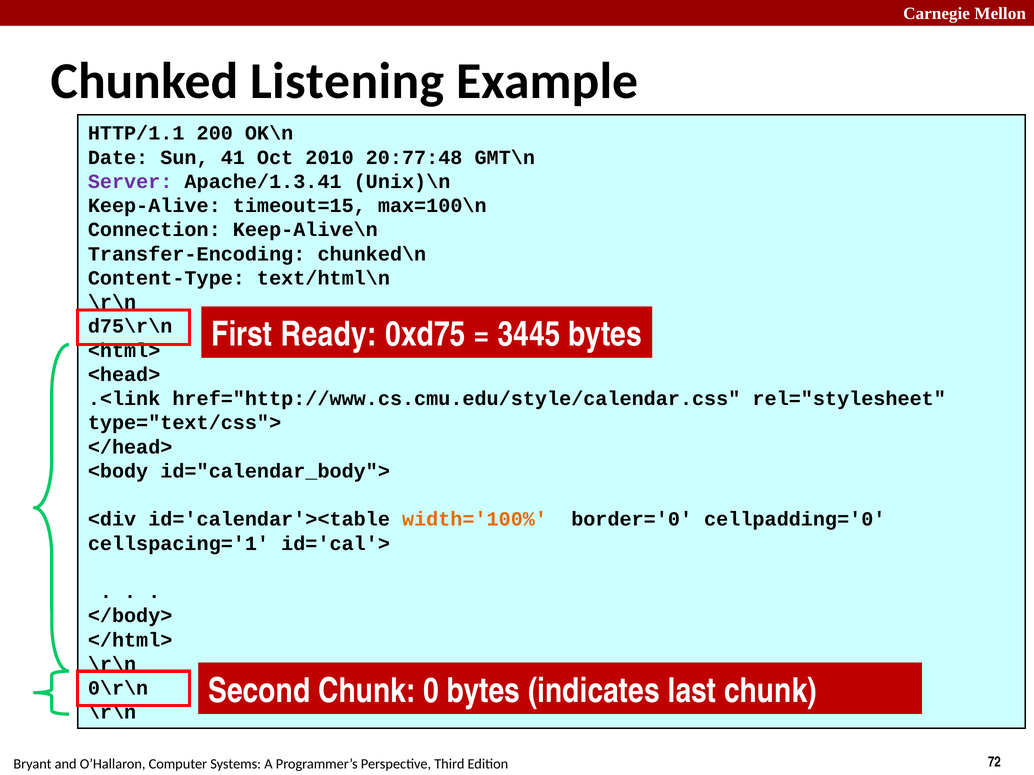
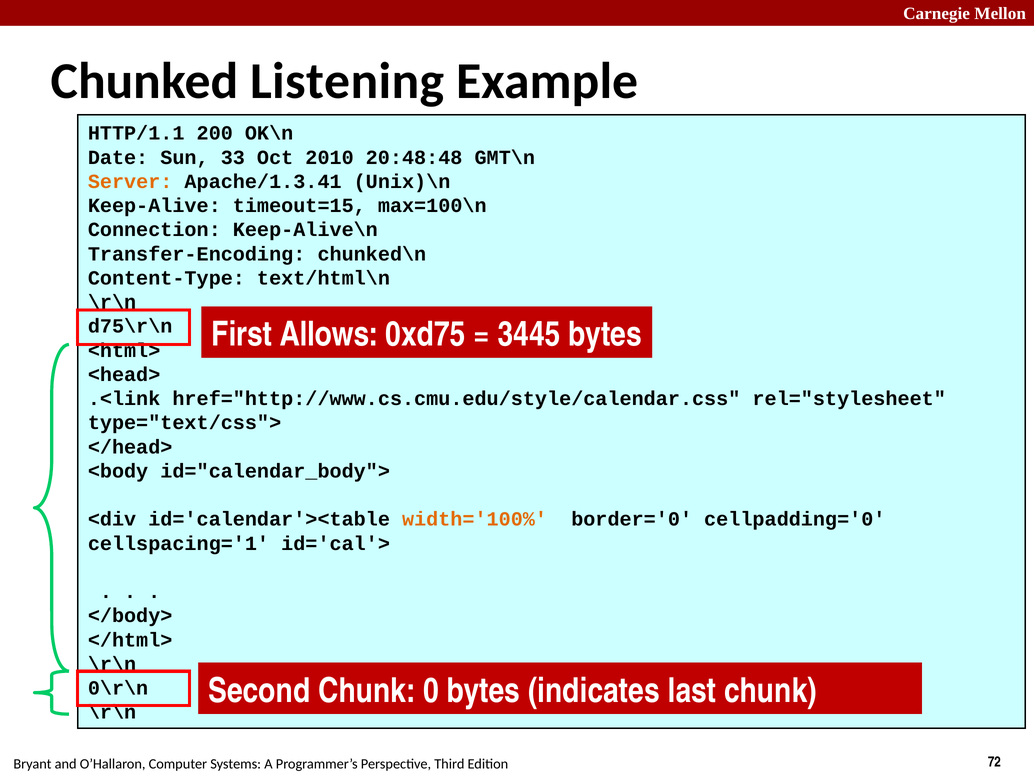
41: 41 -> 33
20:77:48: 20:77:48 -> 20:48:48
Server colour: purple -> orange
Ready: Ready -> Allows
